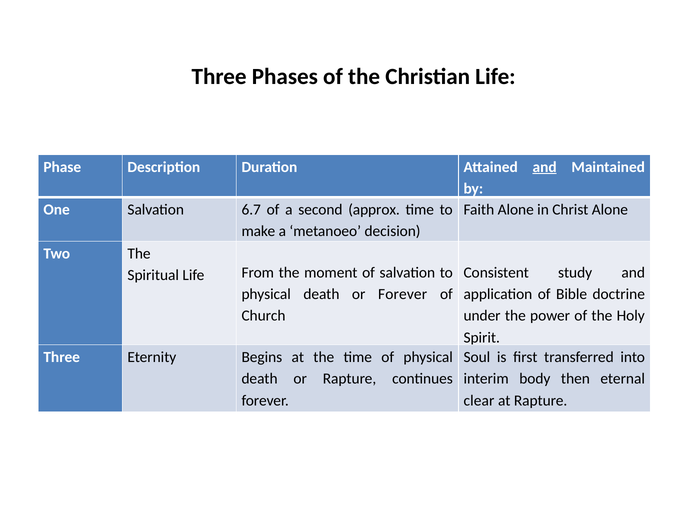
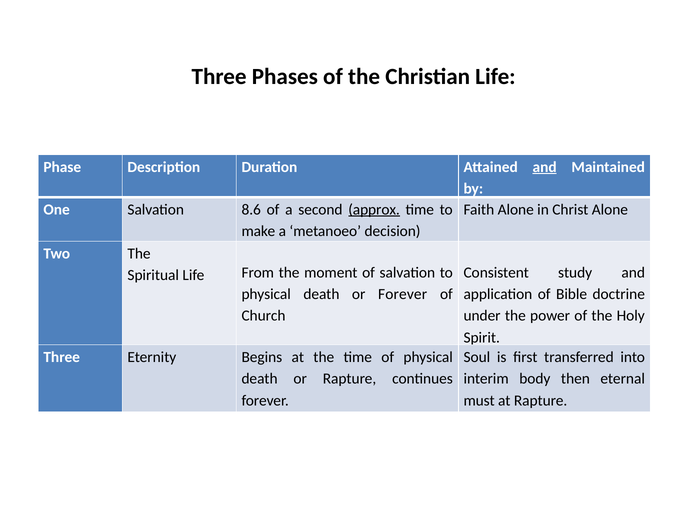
6.7: 6.7 -> 8.6
approx underline: none -> present
clear: clear -> must
